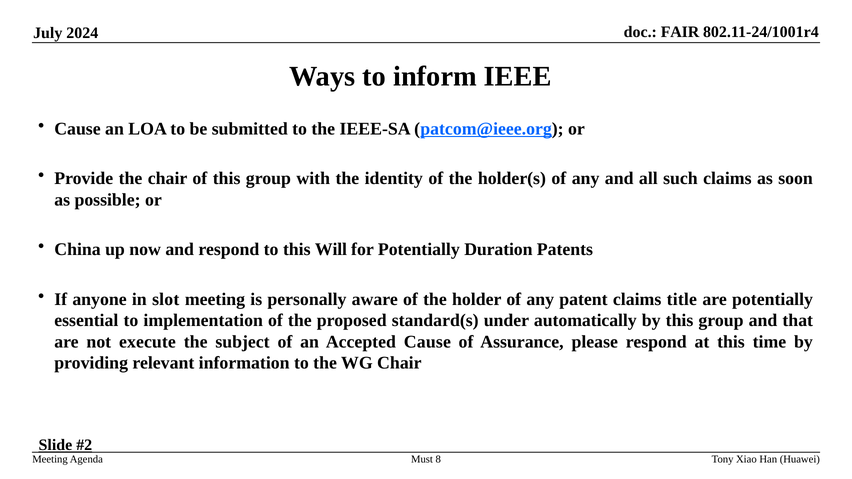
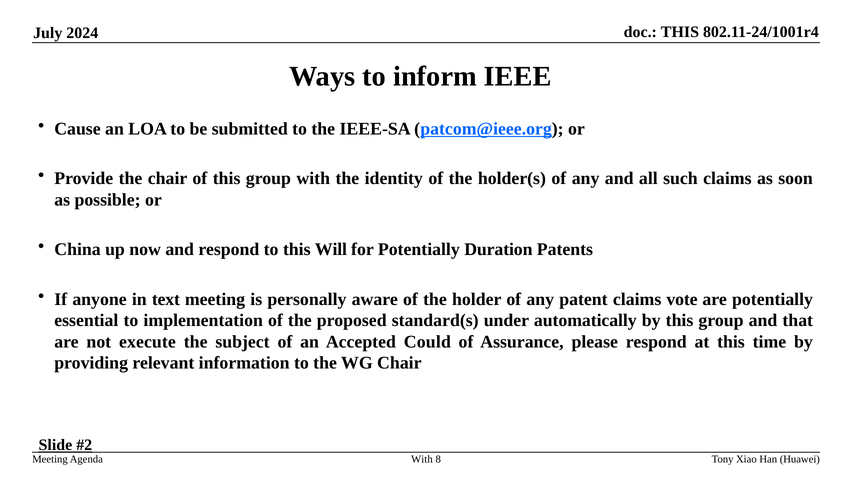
FAIR at (680, 32): FAIR -> THIS
slot: slot -> text
title: title -> vote
Accepted Cause: Cause -> Could
Must at (422, 460): Must -> With
